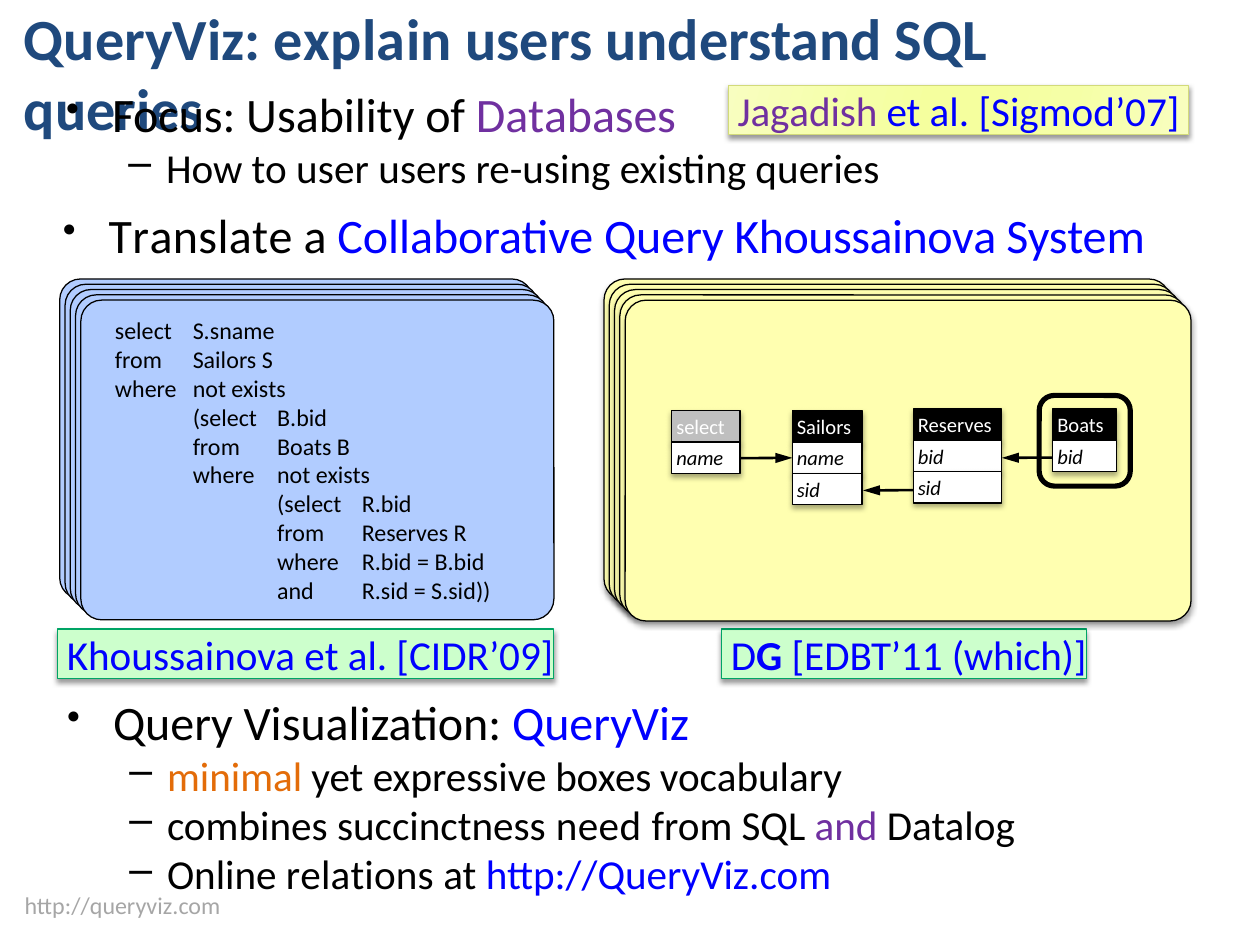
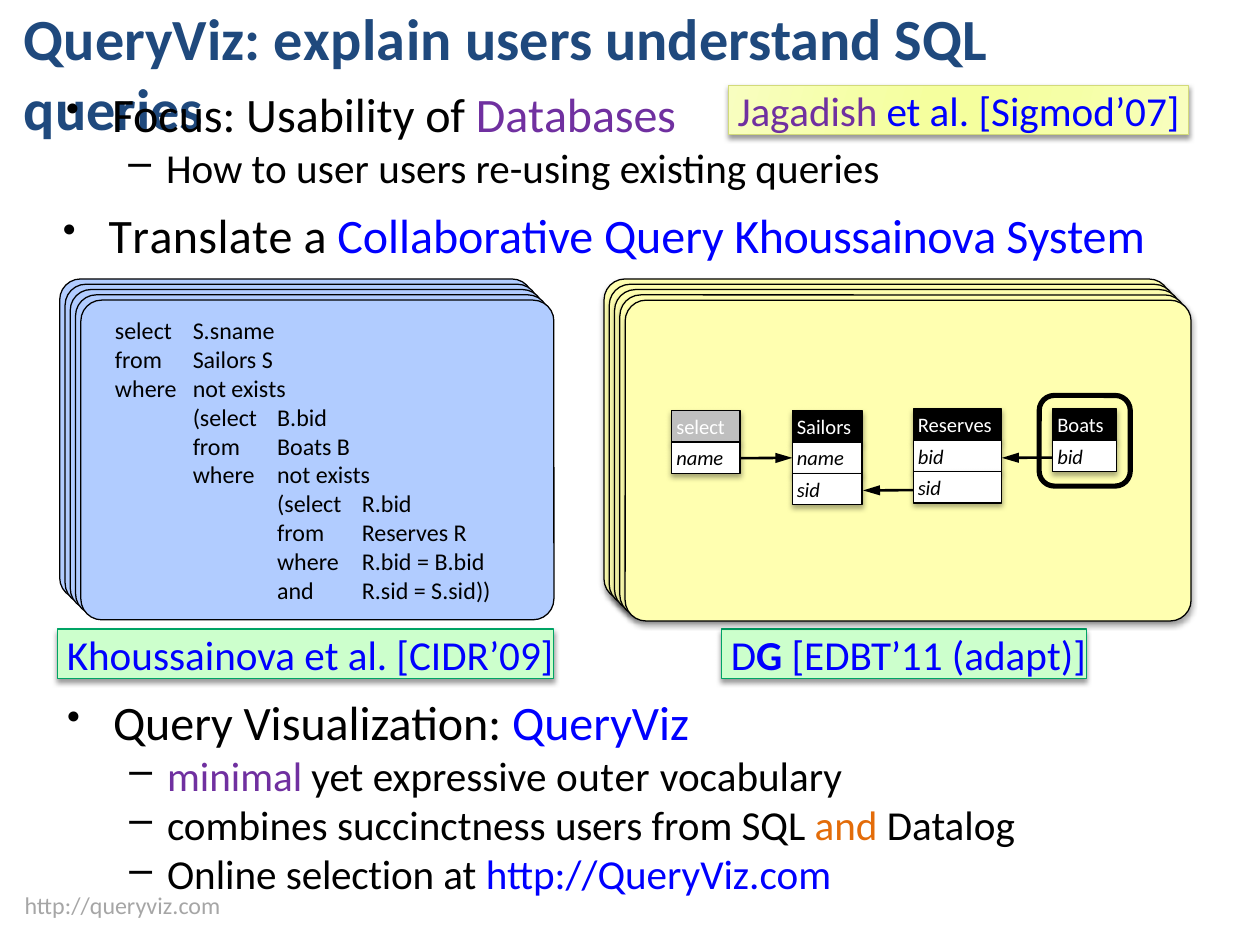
which: which -> adapt
minimal colour: orange -> purple
boxes: boxes -> outer
succinctness need: need -> users
and at (846, 826) colour: purple -> orange
relations: relations -> selection
